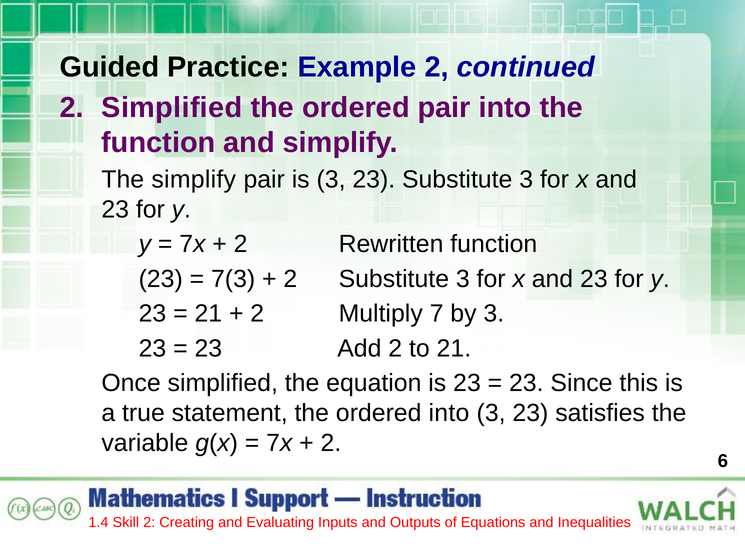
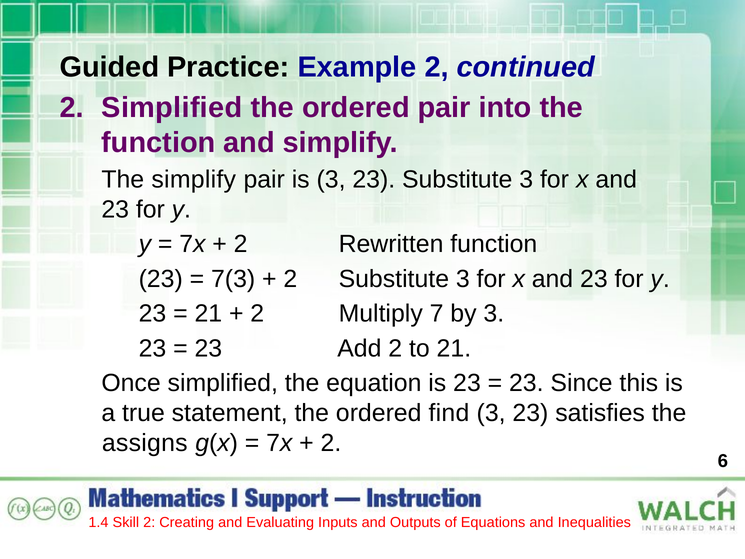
ordered into: into -> find
variable: variable -> assigns
